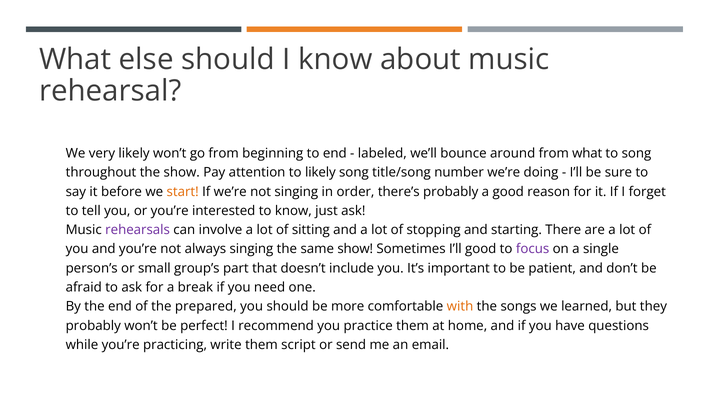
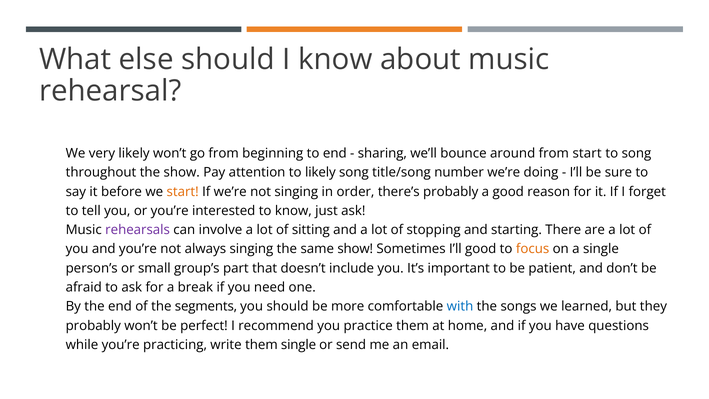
labeled: labeled -> sharing
from what: what -> start
focus colour: purple -> orange
prepared: prepared -> segments
with colour: orange -> blue
them script: script -> single
